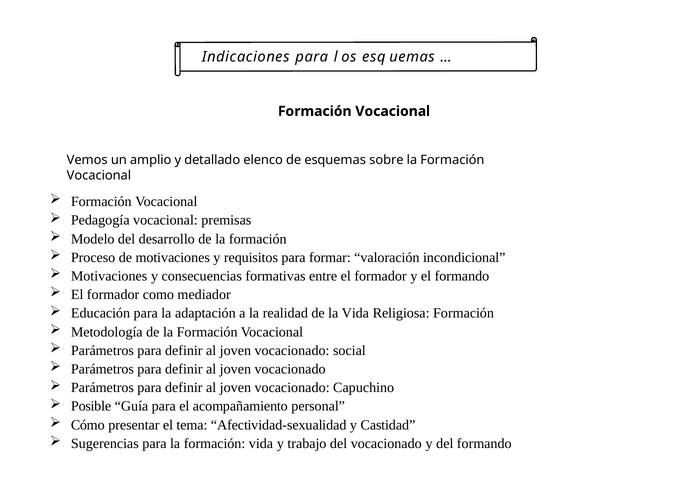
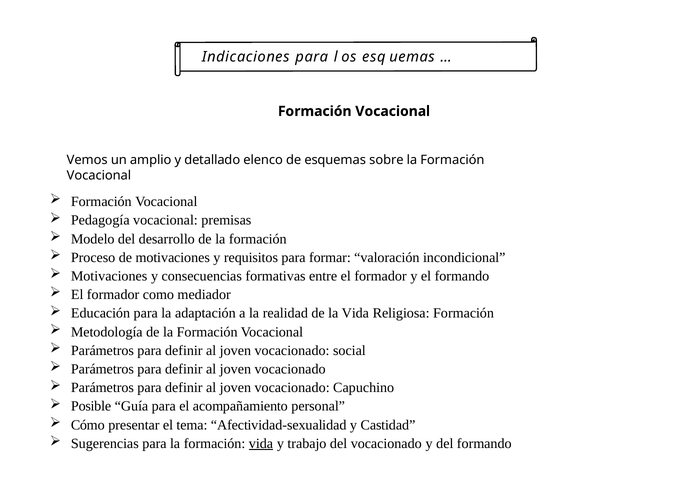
vida at (261, 444) underline: none -> present
